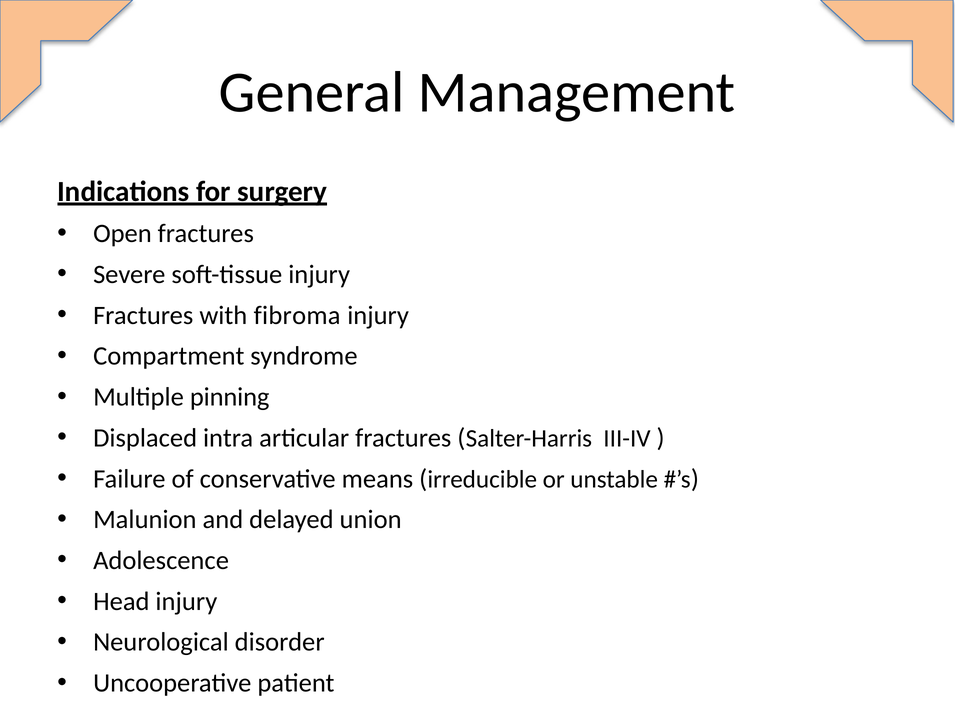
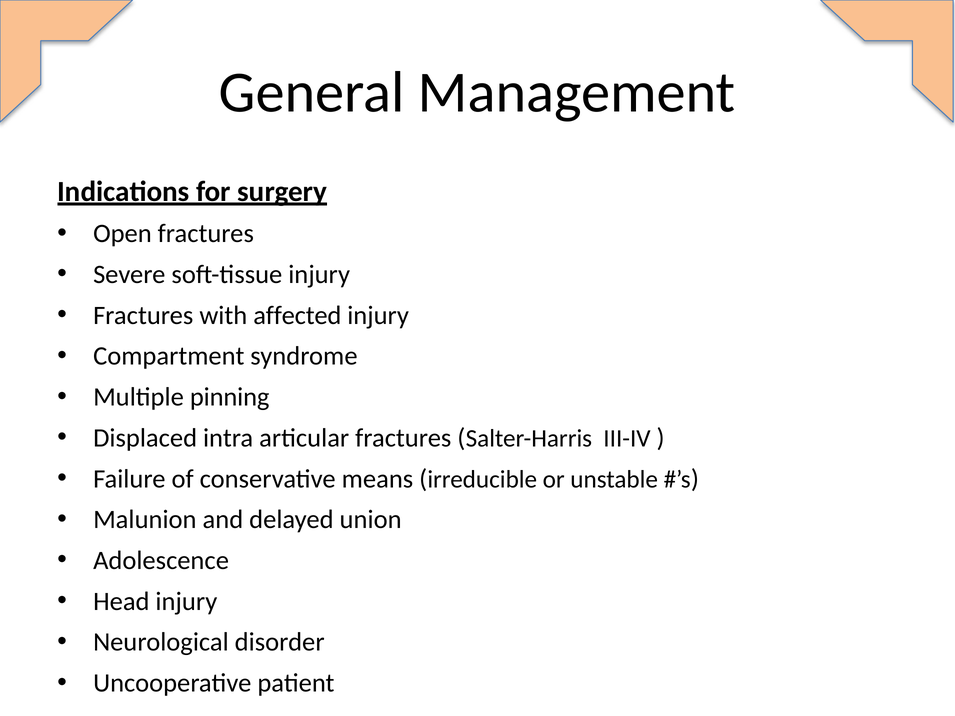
fibroma: fibroma -> affected
